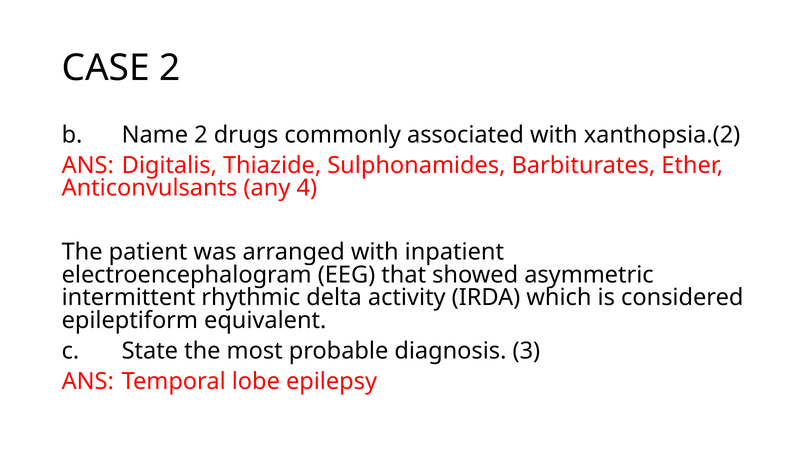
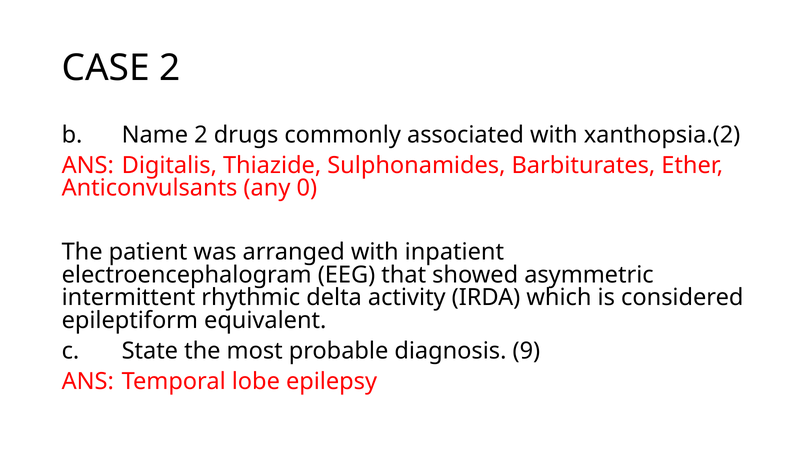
4: 4 -> 0
3: 3 -> 9
